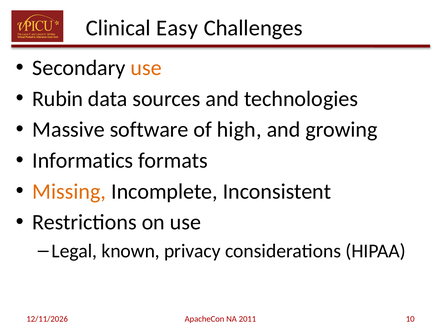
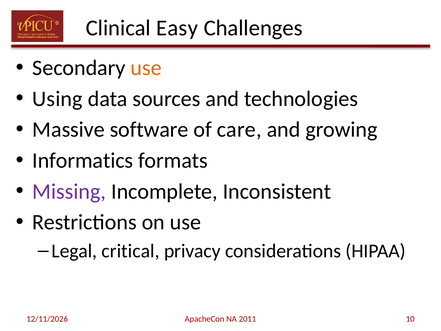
Rubin: Rubin -> Using
high: high -> care
Missing colour: orange -> purple
known: known -> critical
